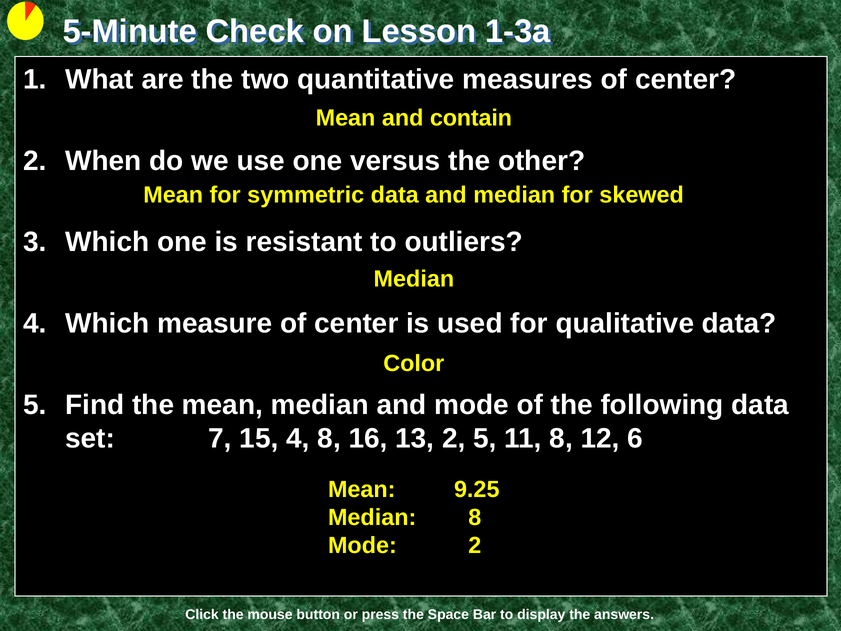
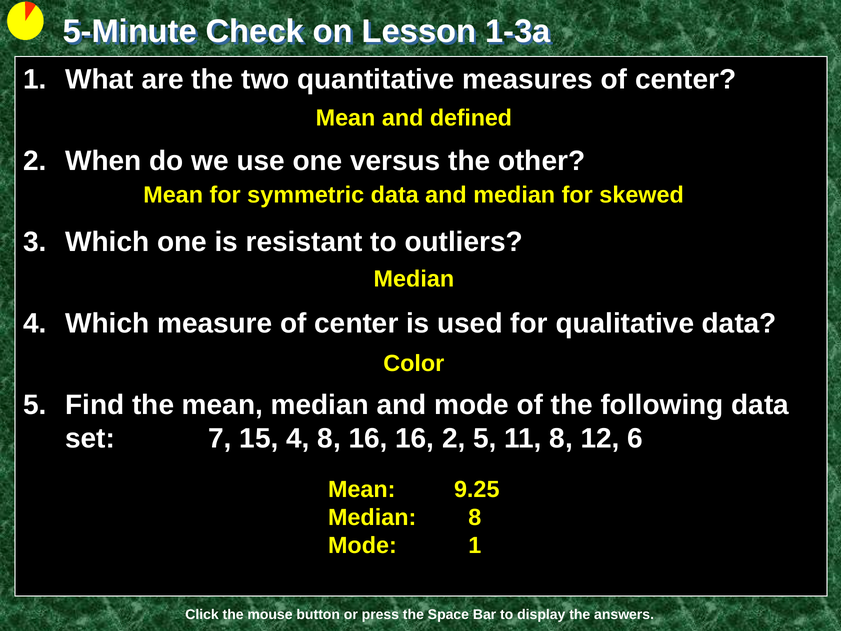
contain: contain -> defined
16 13: 13 -> 16
Mode 2: 2 -> 1
